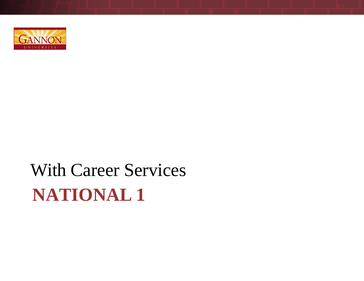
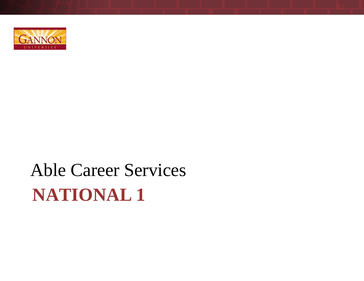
With: With -> Able
